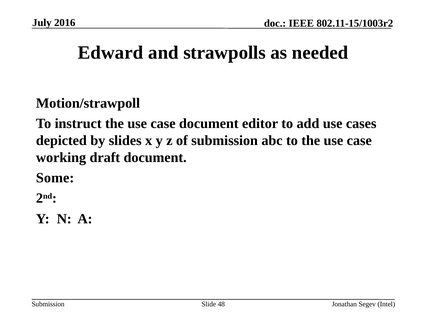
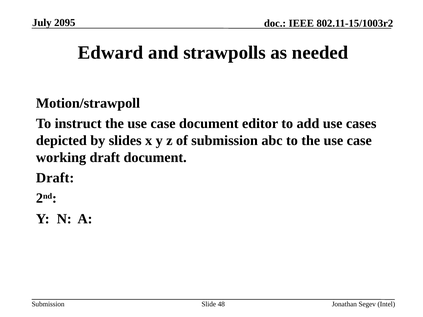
2016: 2016 -> 2095
Some at (55, 178): Some -> Draft
